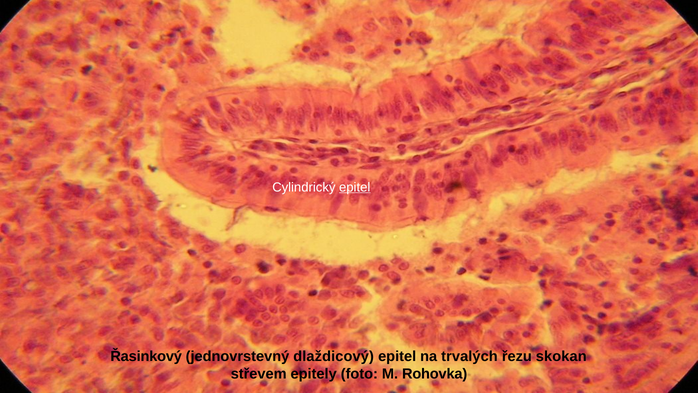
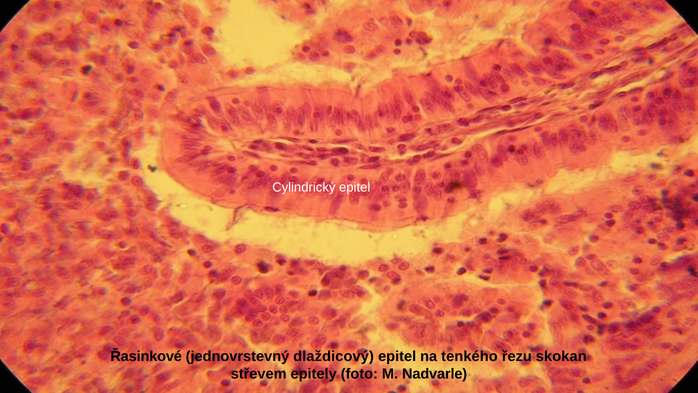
epitel at (355, 187) underline: present -> none
Řasinkový: Řasinkový -> Řasinkové
trvalých: trvalých -> tenkého
Rohovka: Rohovka -> Nadvarle
